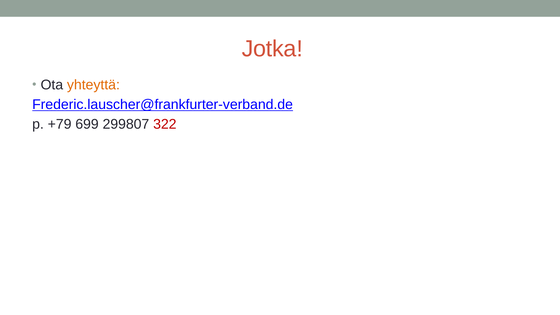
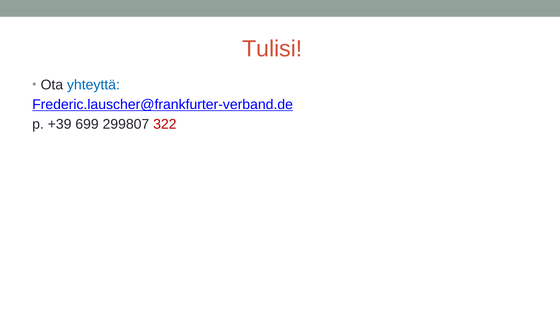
Jotka: Jotka -> Tulisi
yhteyttä colour: orange -> blue
+79: +79 -> +39
